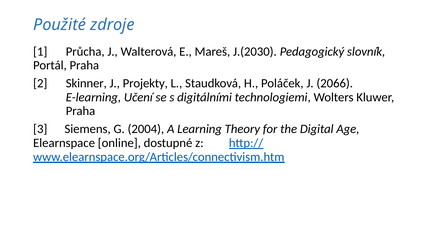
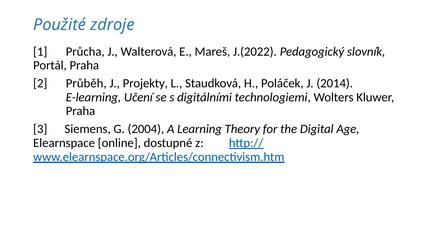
J.(2030: J.(2030 -> J.(2022
Skinner: Skinner -> Průběh
2066: 2066 -> 2014
